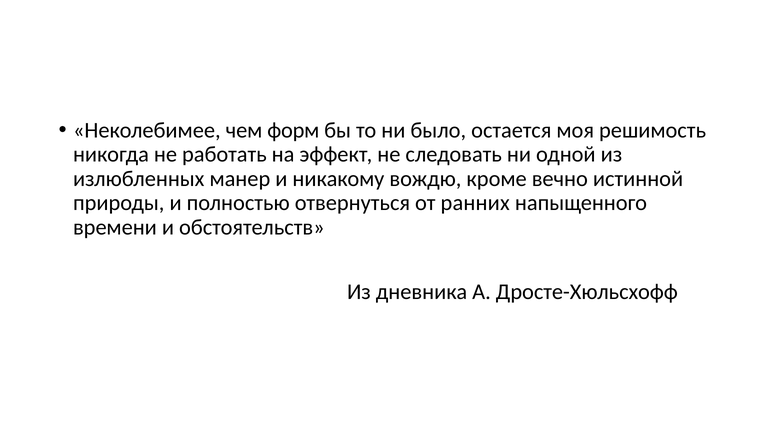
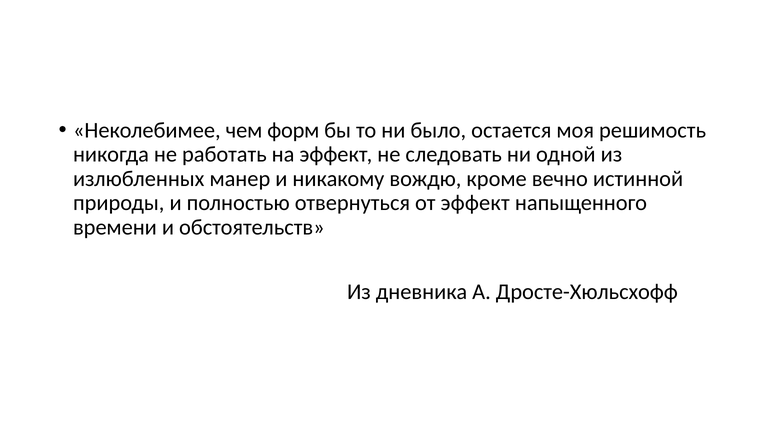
от ранних: ранних -> эффект
